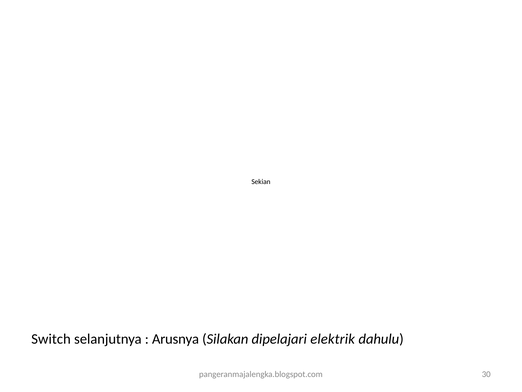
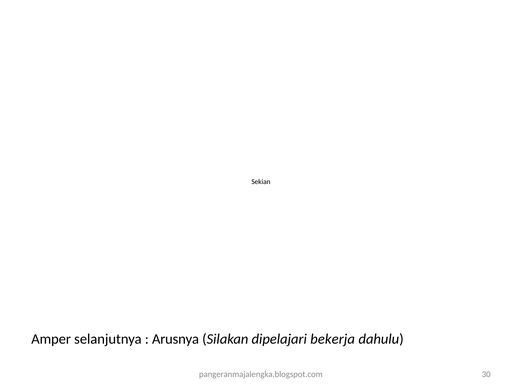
Switch: Switch -> Amper
elektrik: elektrik -> bekerja
